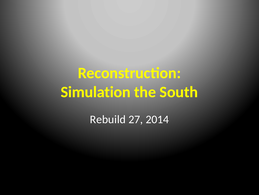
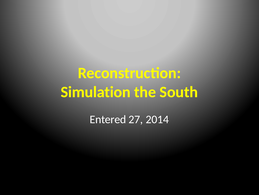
Rebuild: Rebuild -> Entered
